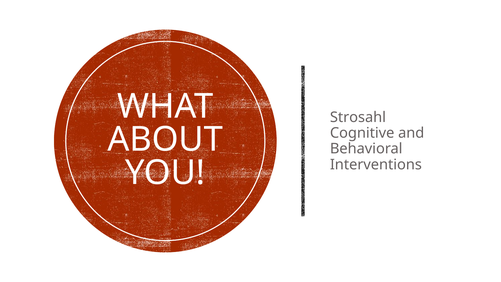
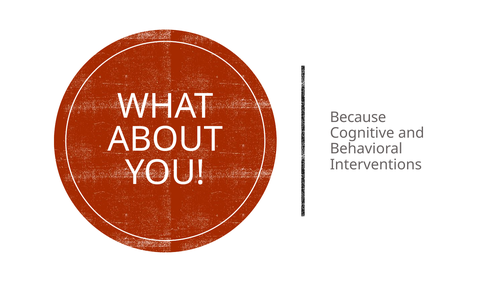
Strosahl: Strosahl -> Because
